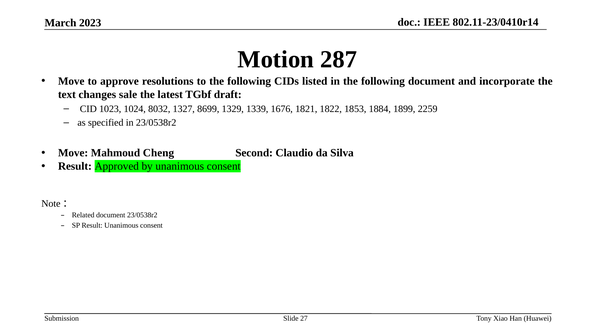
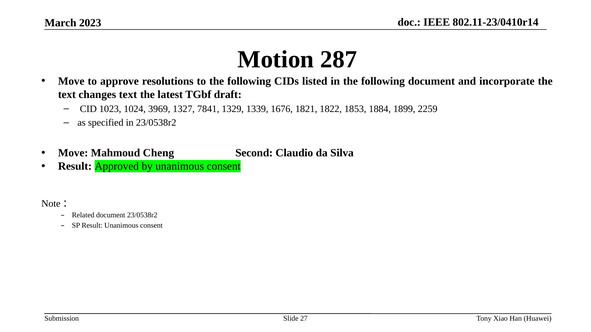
changes sale: sale -> text
8032: 8032 -> 3969
8699: 8699 -> 7841
